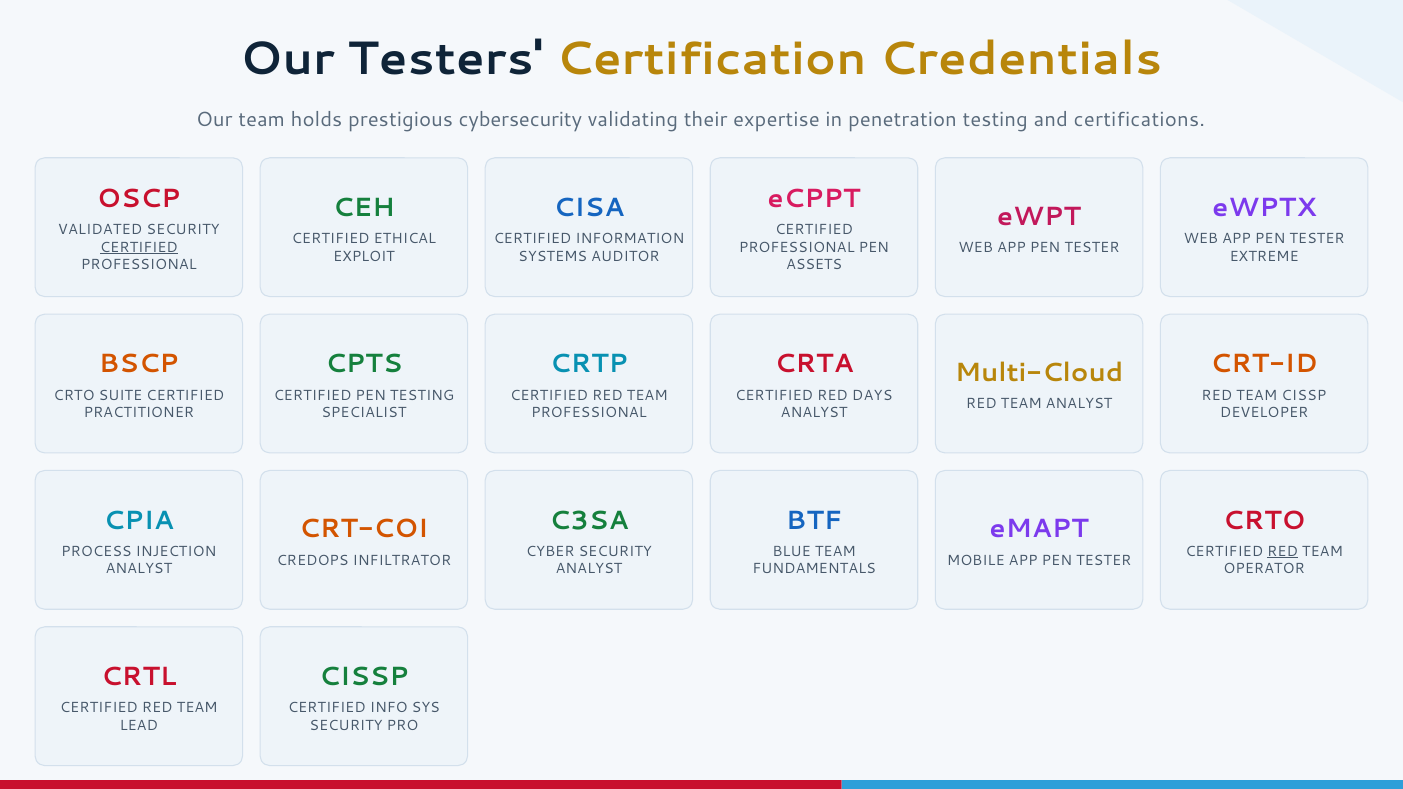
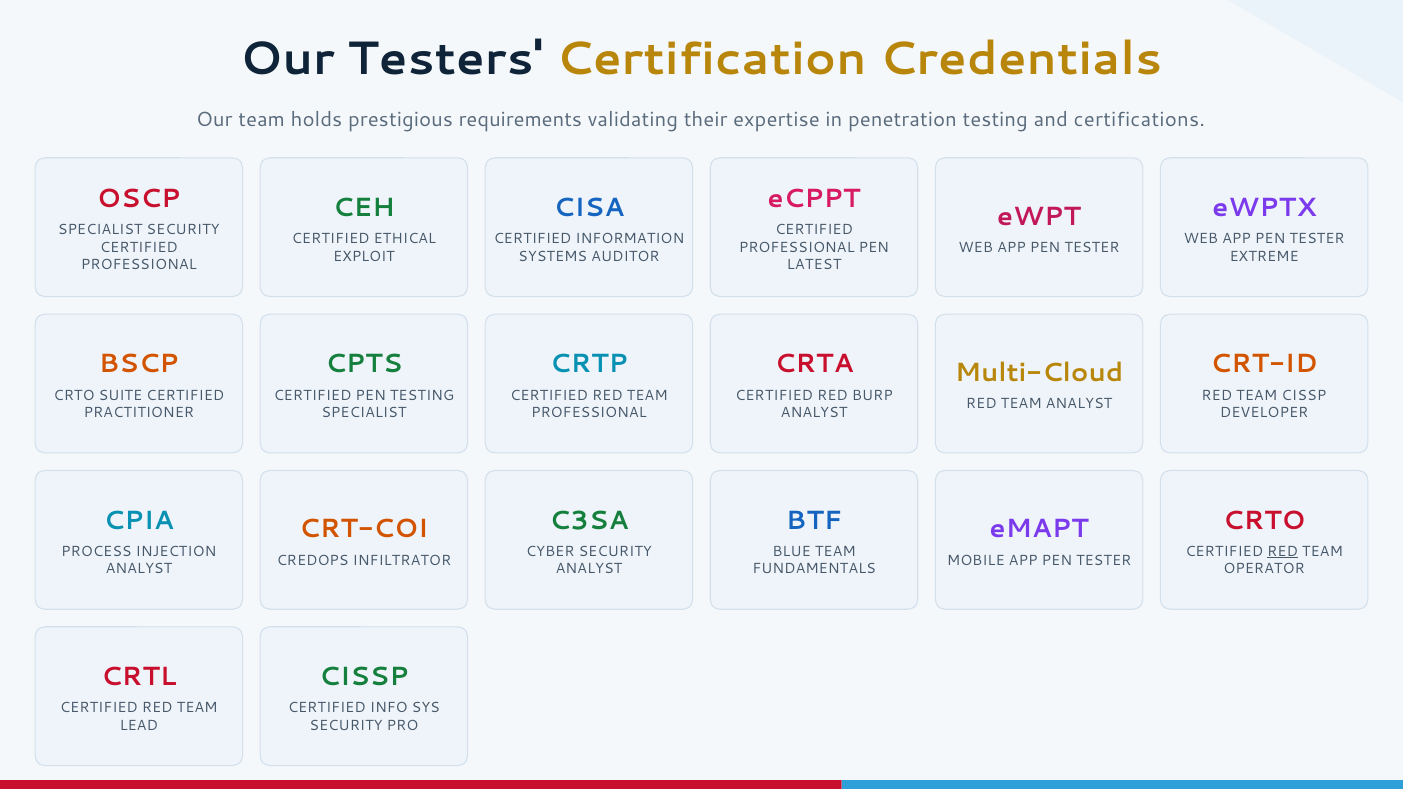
cybersecurity: cybersecurity -> requirements
VALIDATED at (100, 230): VALIDATED -> SPECIALIST
CERTIFIED at (139, 248) underline: present -> none
ASSETS: ASSETS -> LATEST
DAYS: DAYS -> BURP
